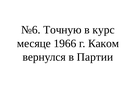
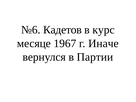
Точную: Точную -> Кадетов
1966: 1966 -> 1967
Каком: Каком -> Иначе
